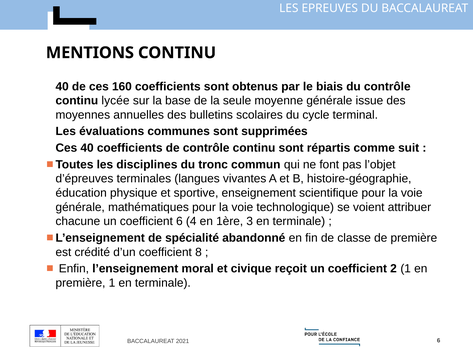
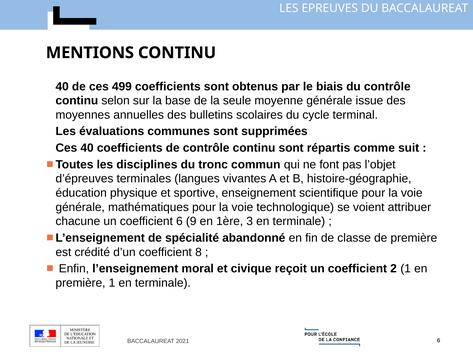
160: 160 -> 499
lycée: lycée -> selon
4: 4 -> 9
